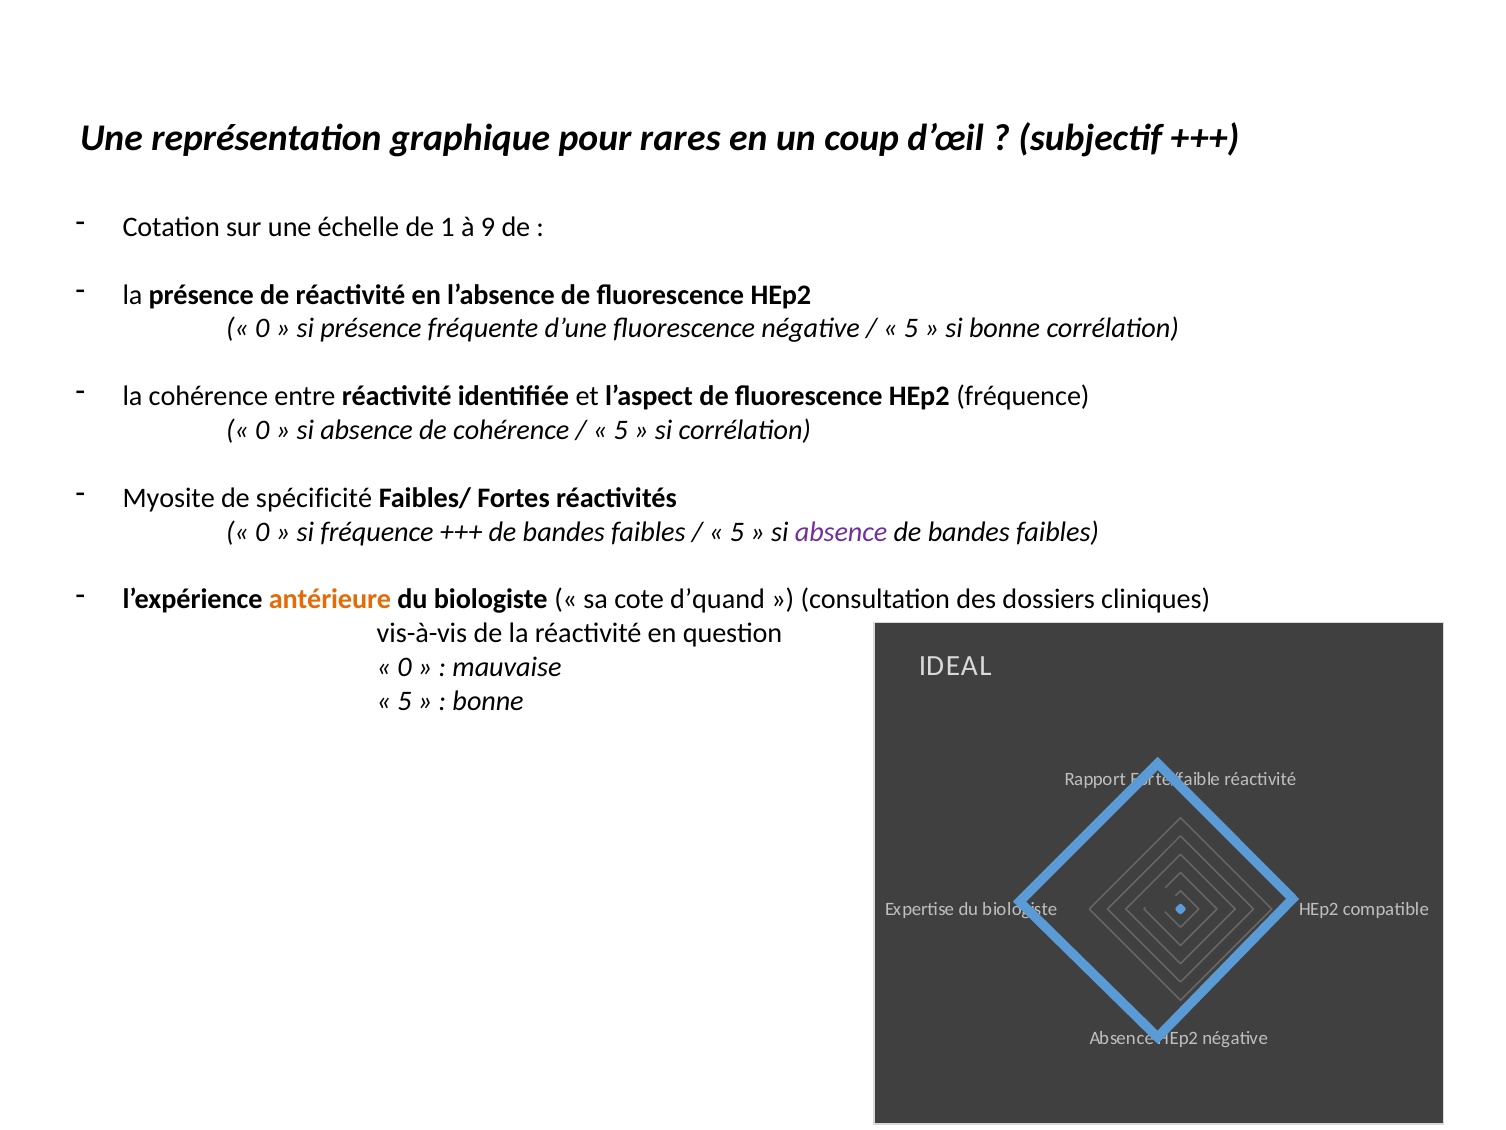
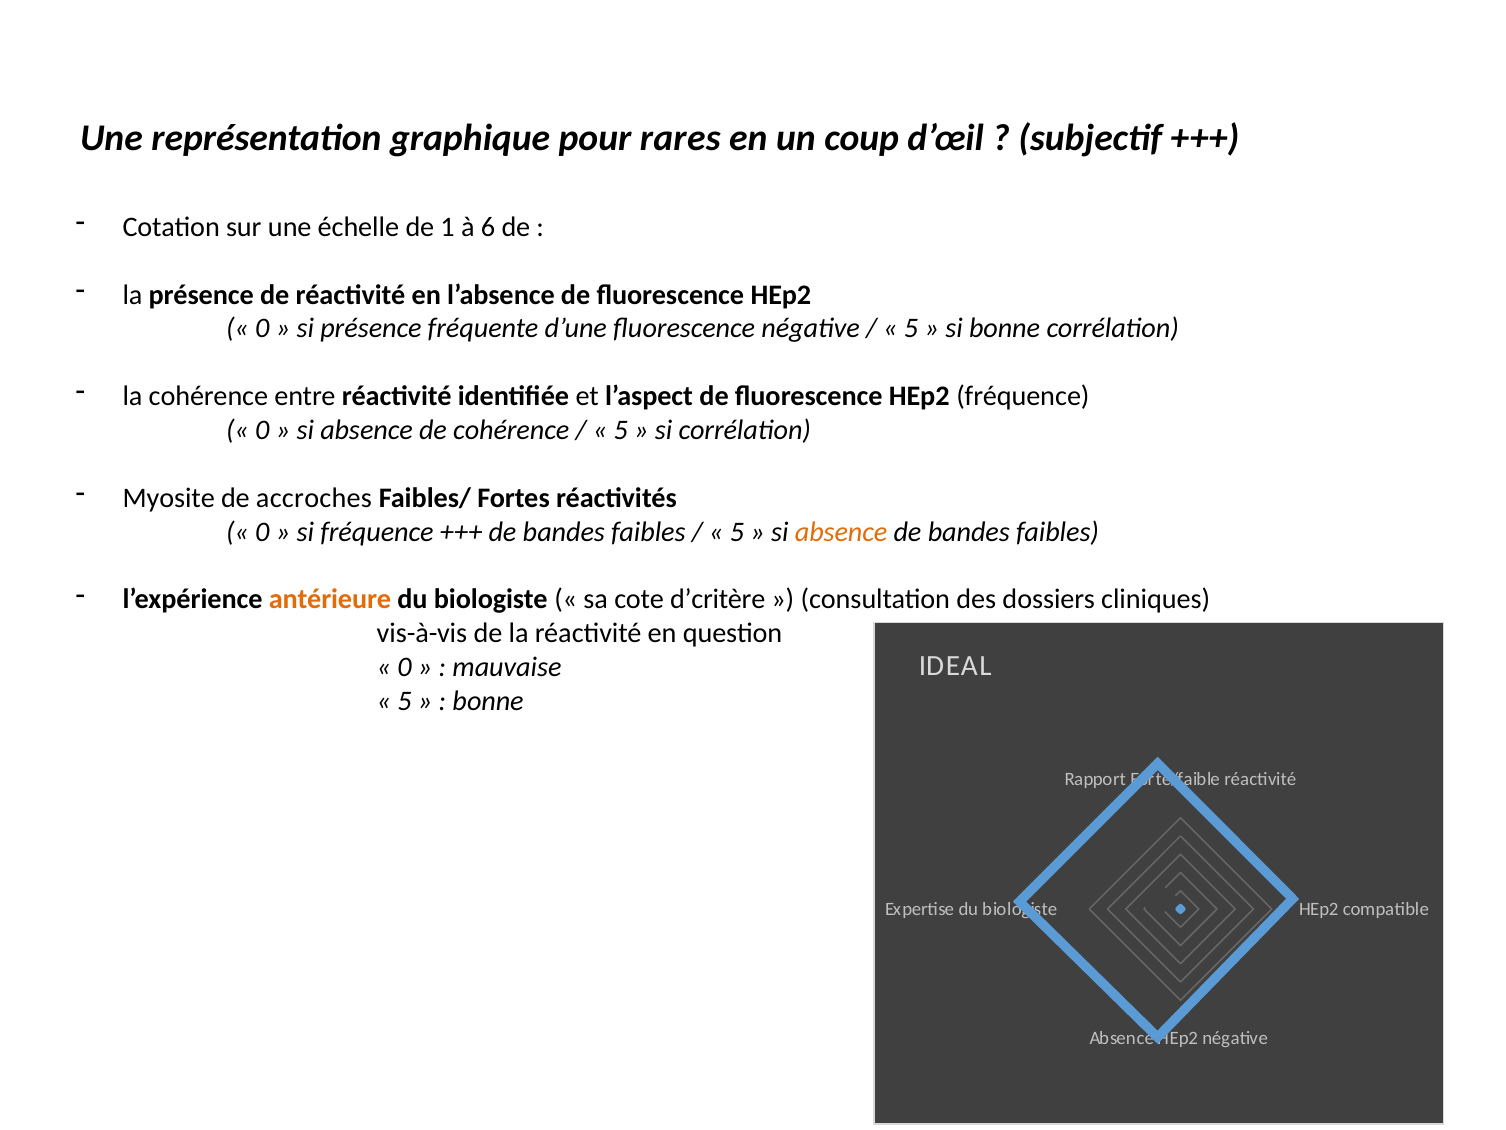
9: 9 -> 6
spécificité: spécificité -> accroches
absence at (841, 532) colour: purple -> orange
d’quand: d’quand -> d’critère
